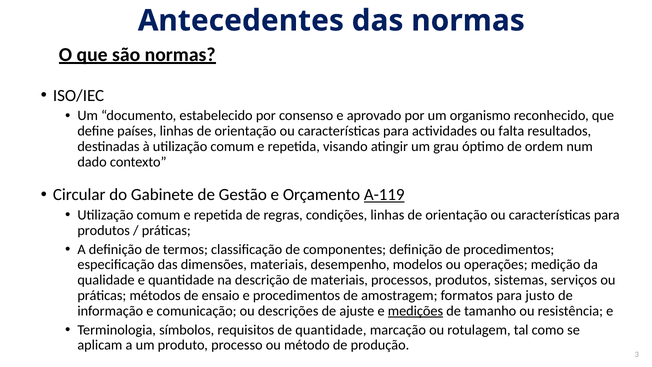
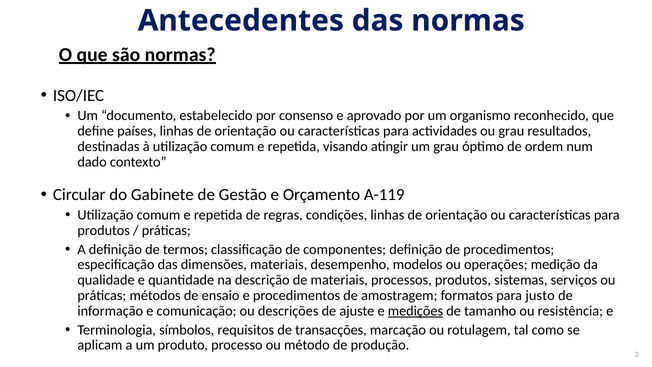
ou falta: falta -> grau
A-119 underline: present -> none
de quantidade: quantidade -> transacções
